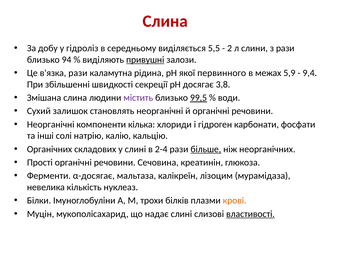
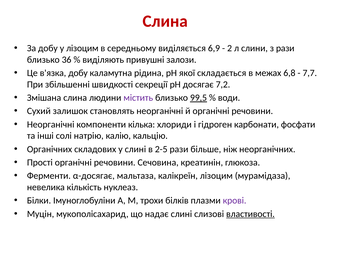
у гідроліз: гідроліз -> лізоцим
5,5: 5,5 -> 6,9
94: 94 -> 36
привушні underline: present -> none
в'язка рази: рази -> добу
первинного: первинного -> складається
5,9: 5,9 -> 6,8
9,4: 9,4 -> 7,7
3,8: 3,8 -> 7,2
2-4: 2-4 -> 2-5
більше underline: present -> none
крові colour: orange -> purple
